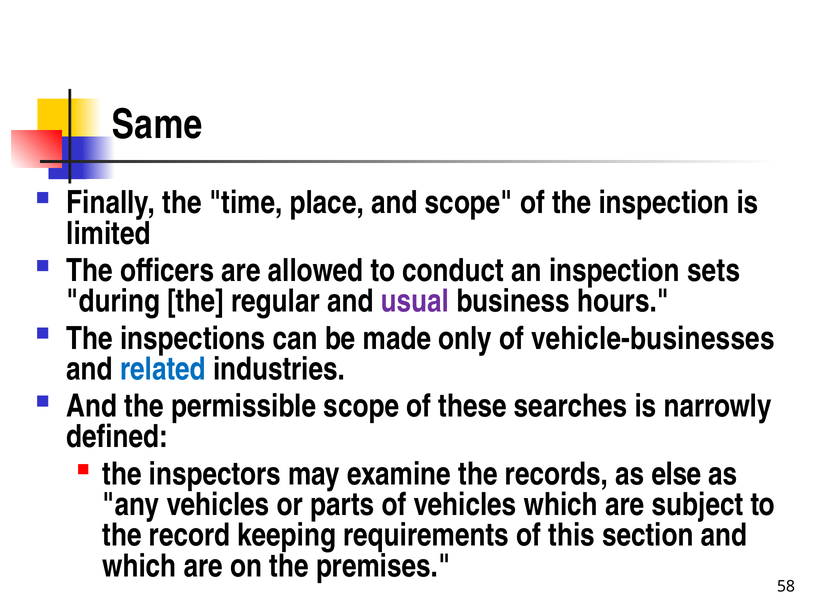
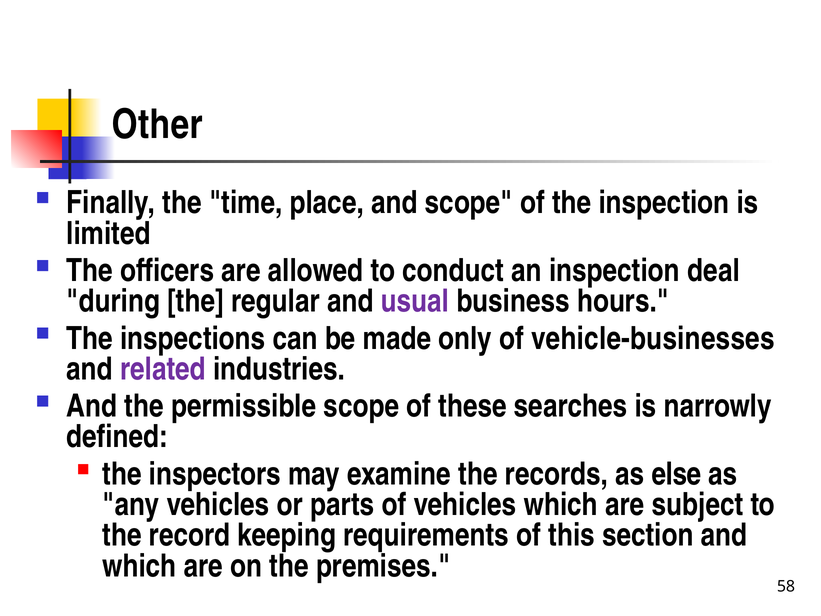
Same: Same -> Other
sets: sets -> deal
related colour: blue -> purple
